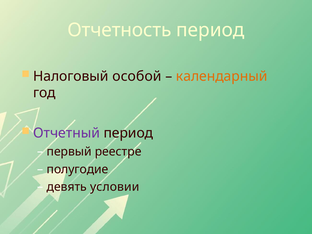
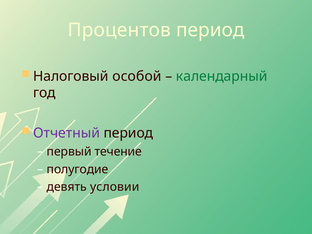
Отчетность: Отчетность -> Процентов
календарный colour: orange -> green
реестре: реестре -> течение
